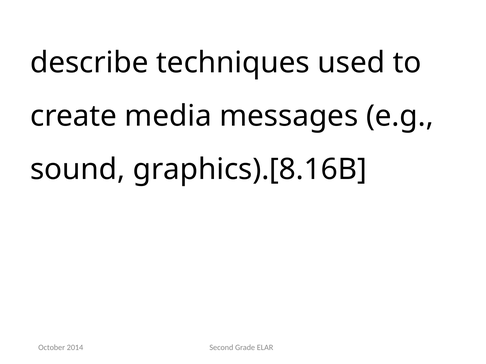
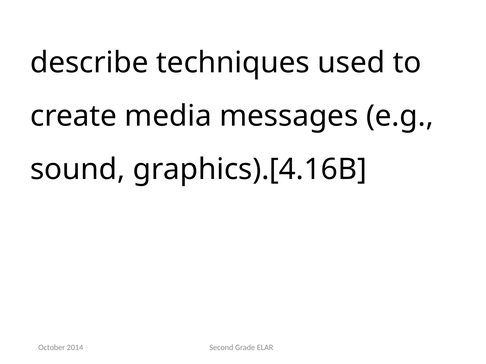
graphics).[8.16B: graphics).[8.16B -> graphics).[4.16B
